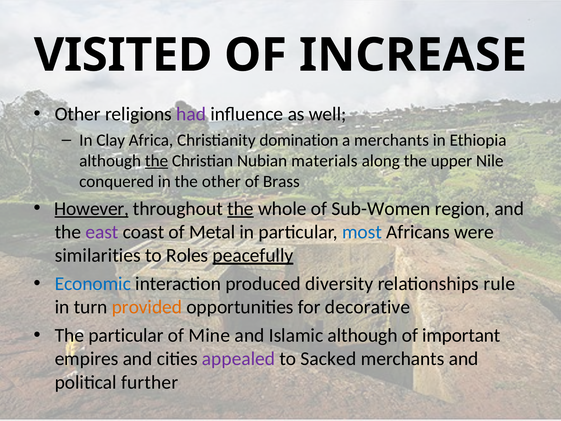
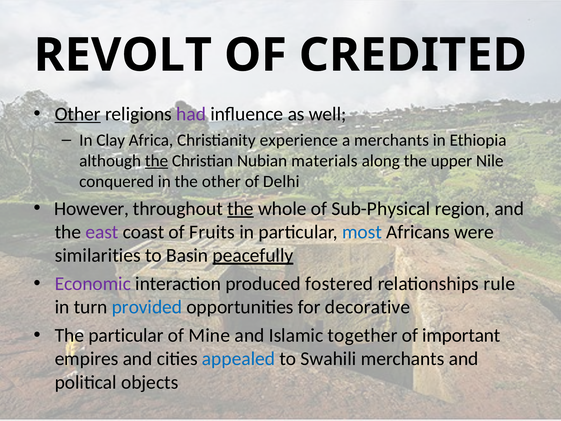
VISITED: VISITED -> REVOLT
INCREASE: INCREASE -> CREDITED
Other at (78, 114) underline: none -> present
domination: domination -> experience
Brass: Brass -> Delhi
However underline: present -> none
Sub-Women: Sub-Women -> Sub-Physical
Metal: Metal -> Fruits
Roles: Roles -> Basin
Economic colour: blue -> purple
diversity: diversity -> fostered
provided colour: orange -> blue
Islamic although: although -> together
appealed colour: purple -> blue
Sacked: Sacked -> Swahili
further: further -> objects
